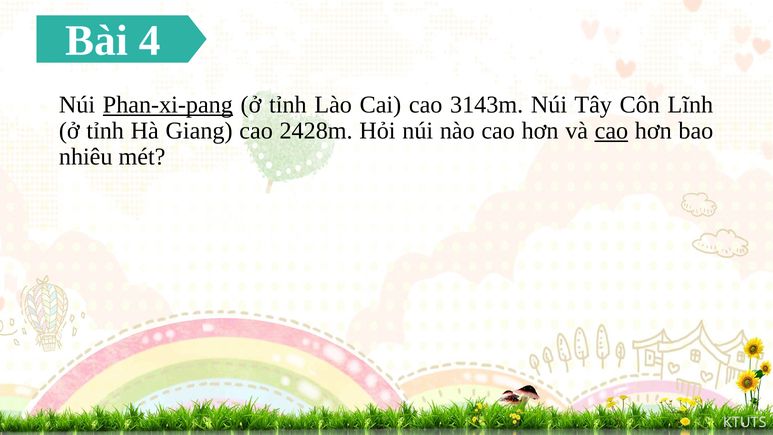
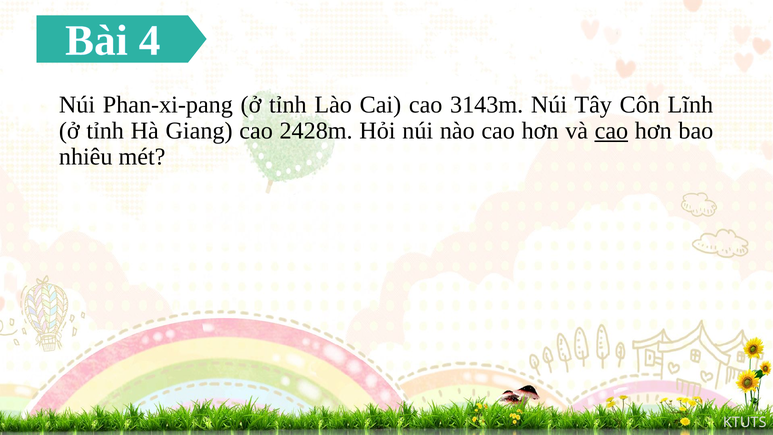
Phan-xi-pang underline: present -> none
